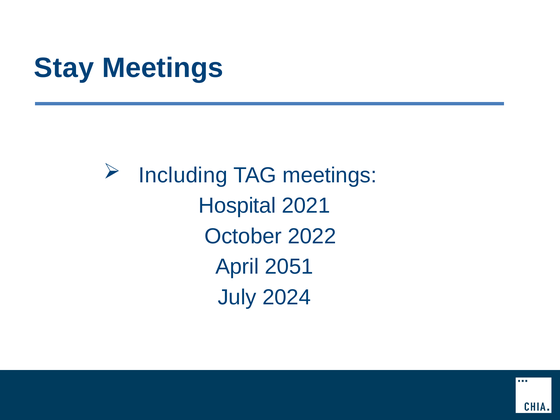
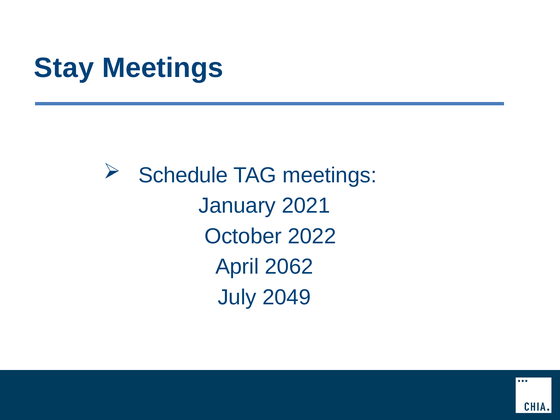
Including: Including -> Schedule
Hospital: Hospital -> January
2051: 2051 -> 2062
2024: 2024 -> 2049
